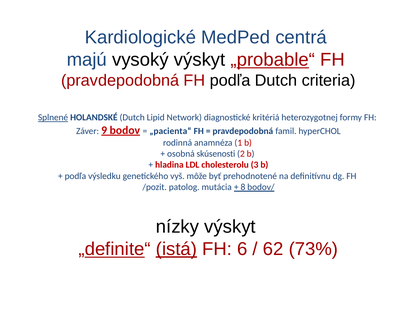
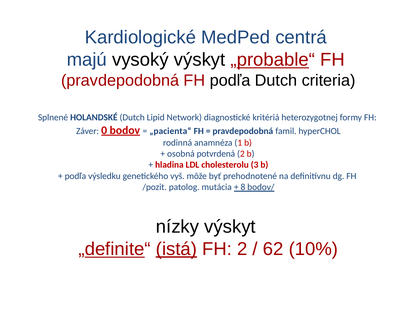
Splnené underline: present -> none
9: 9 -> 0
skúsenosti: skúsenosti -> potvrdená
FH 6: 6 -> 2
73%: 73% -> 10%
